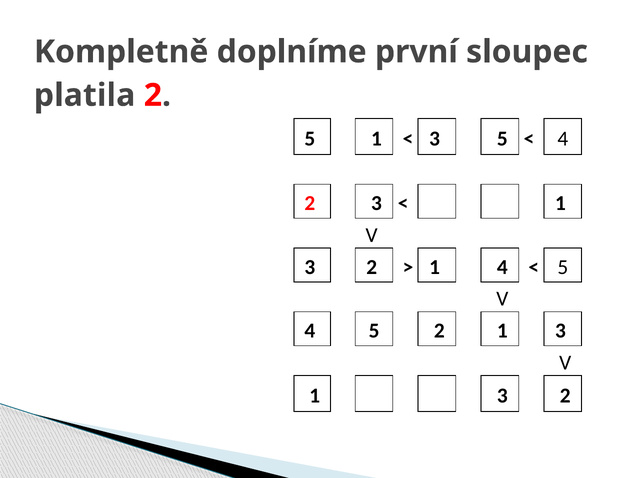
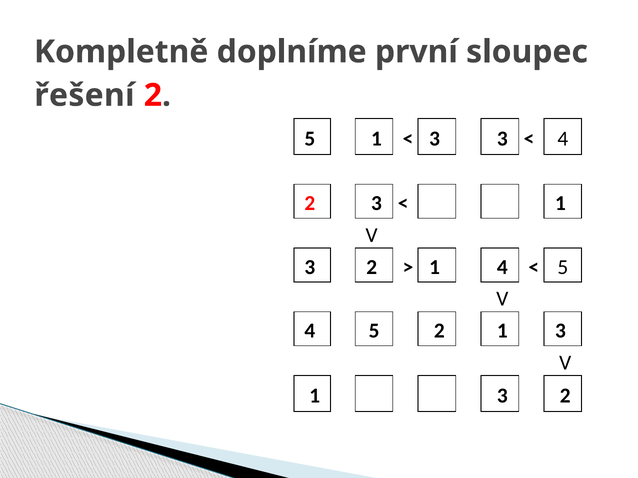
platila: platila -> řešení
3 5: 5 -> 3
